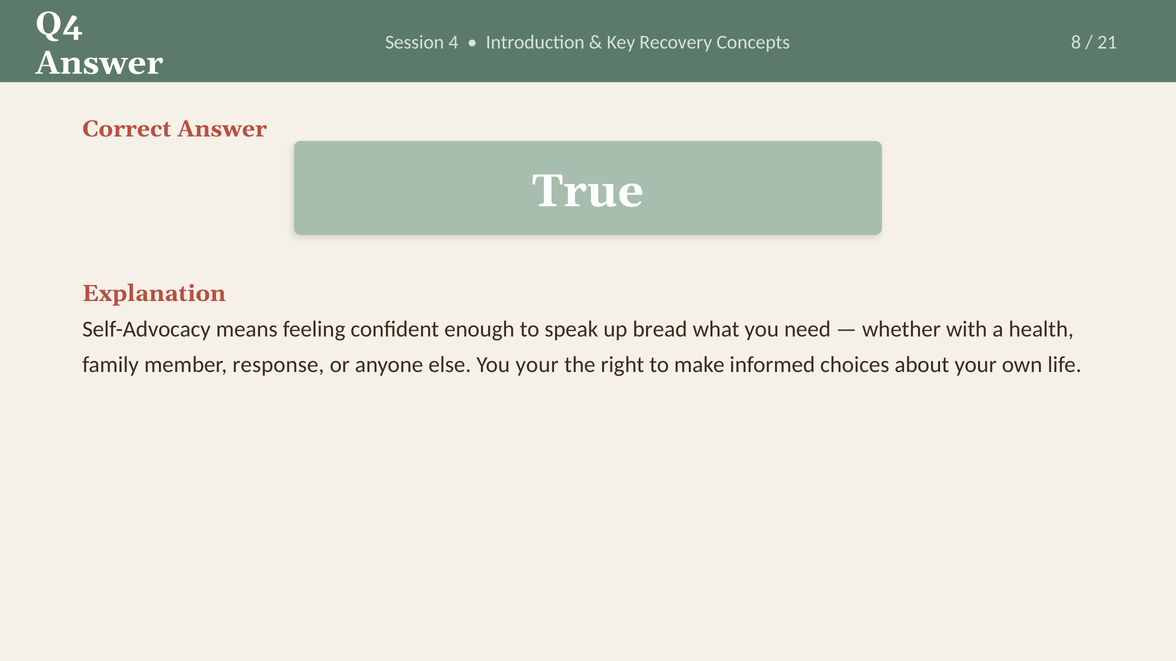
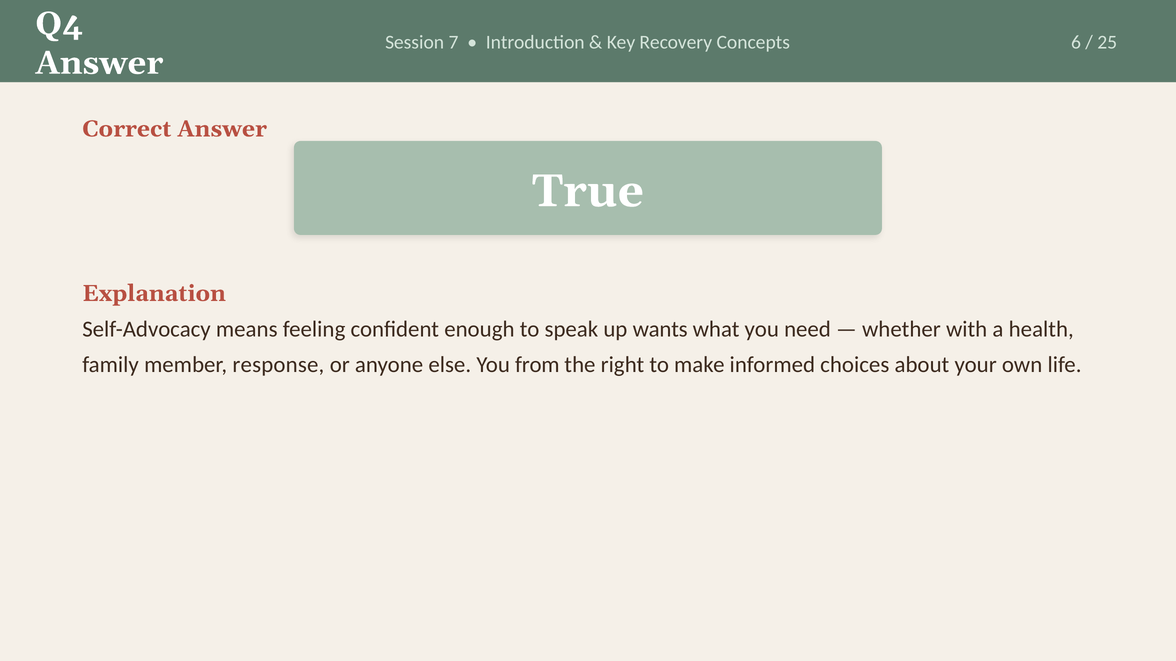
4: 4 -> 7
8: 8 -> 6
21: 21 -> 25
bread: bread -> wants
You your: your -> from
